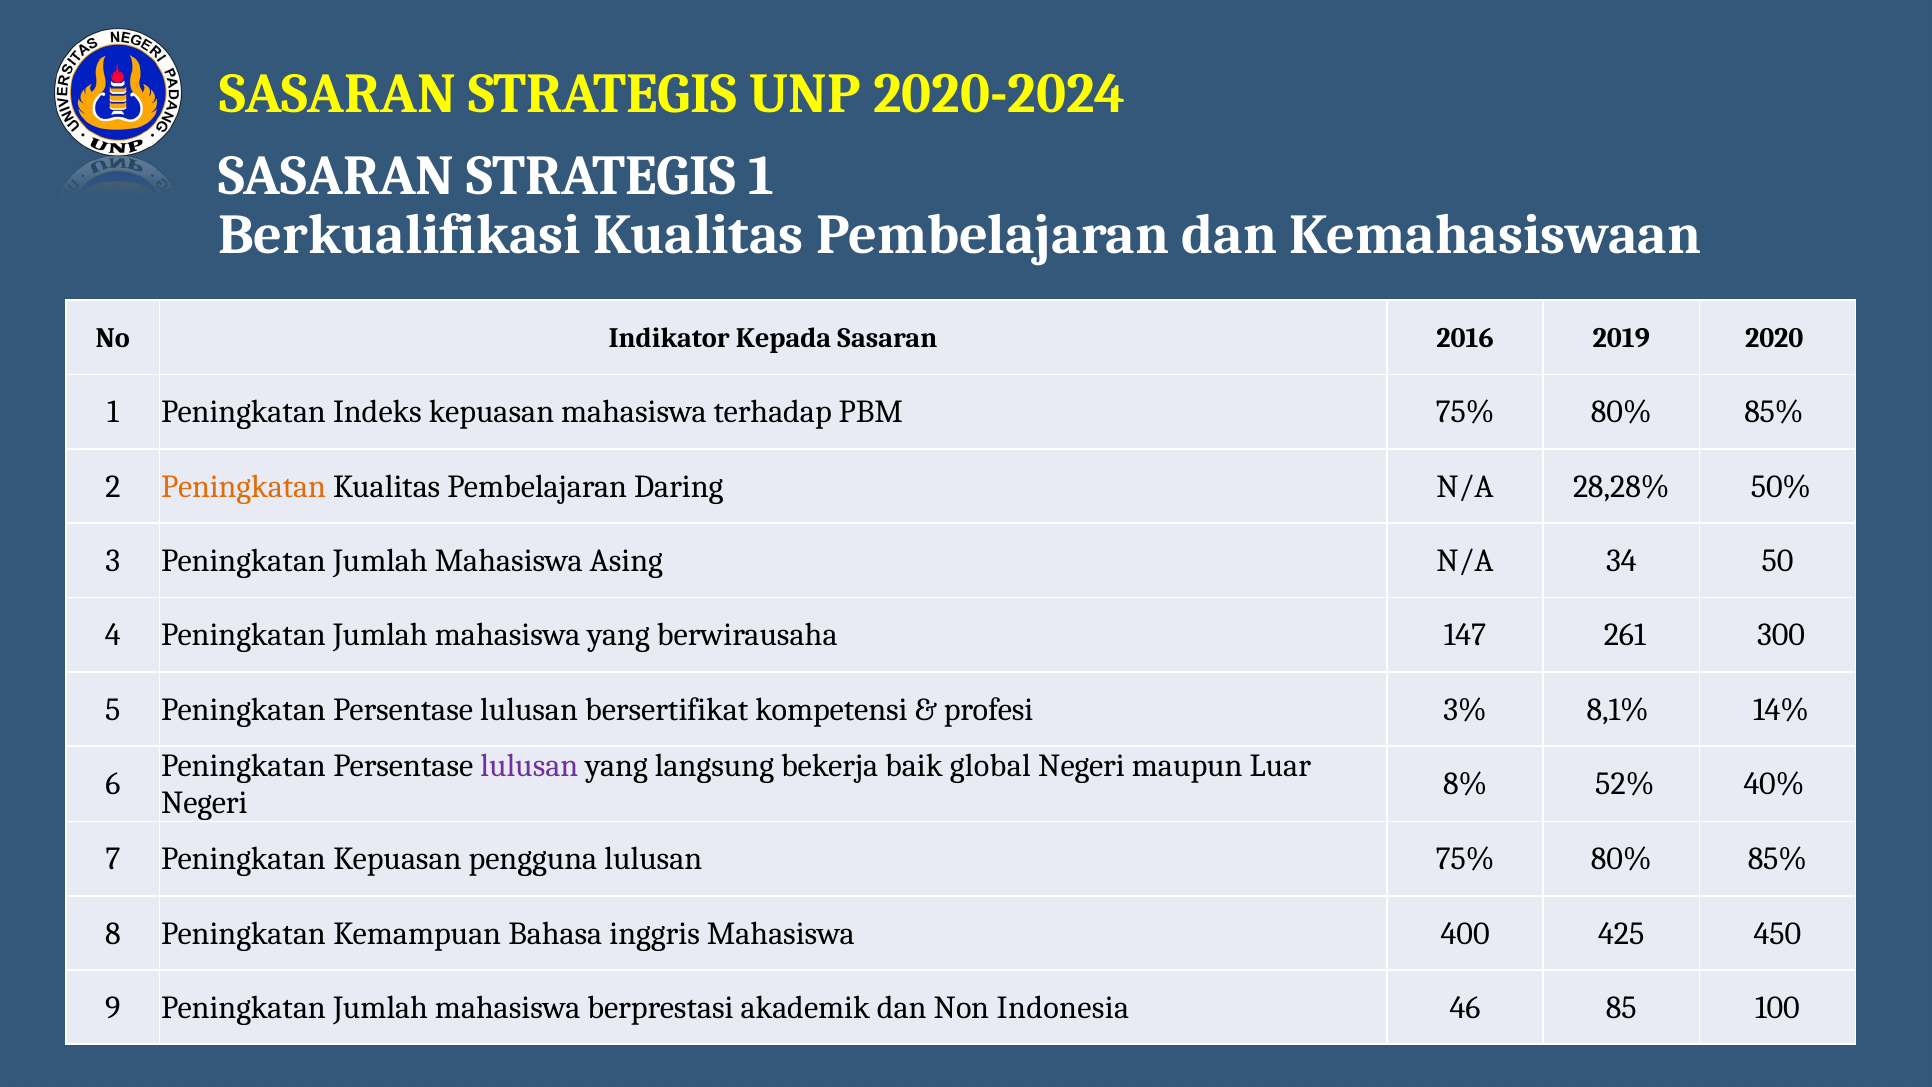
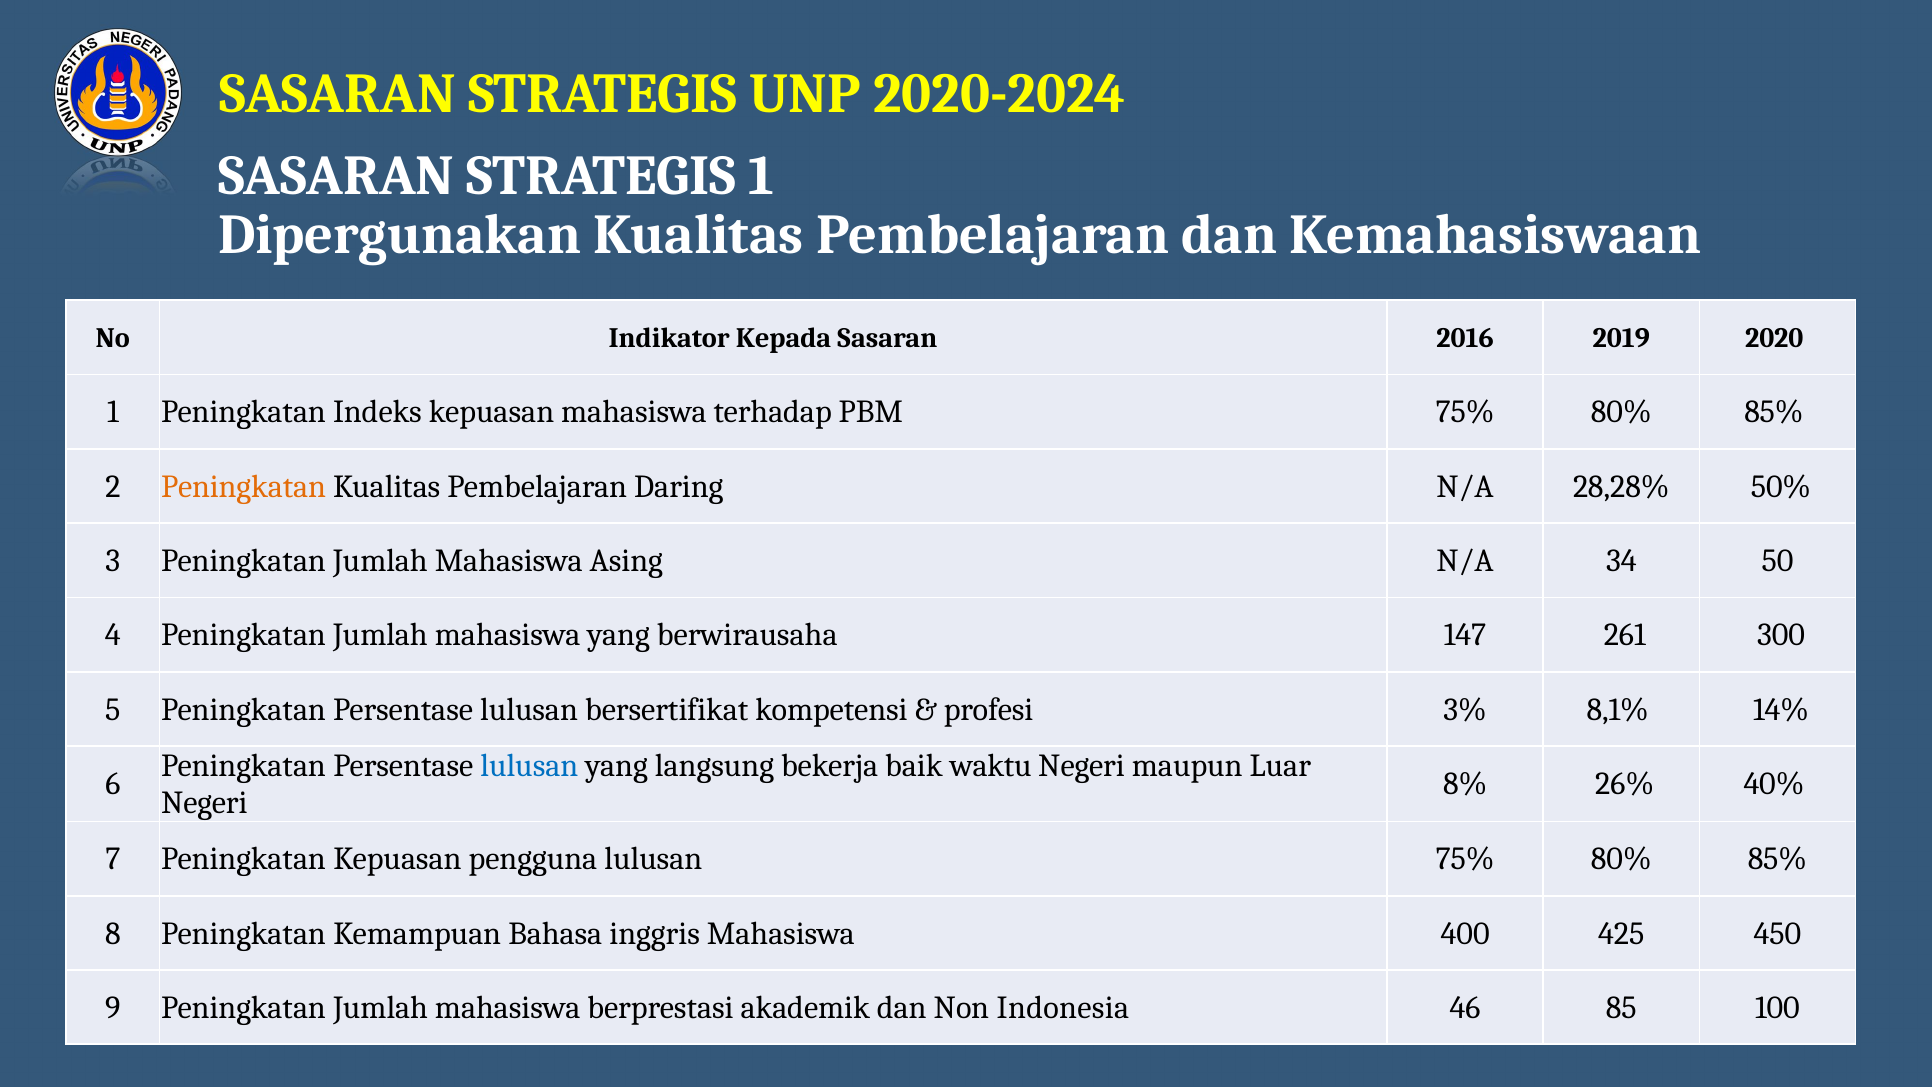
Berkualifikasi: Berkualifikasi -> Dipergunakan
lulusan at (529, 766) colour: purple -> blue
global: global -> waktu
52%: 52% -> 26%
